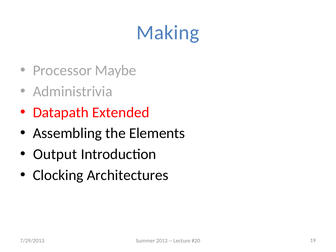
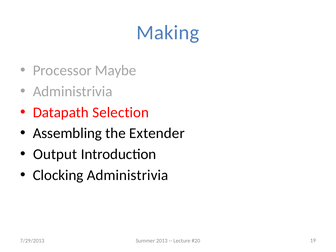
Extended: Extended -> Selection
Elements: Elements -> Extender
Clocking Architectures: Architectures -> Administrivia
